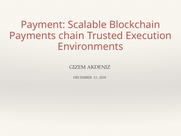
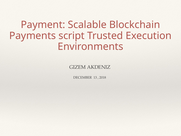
chain: chain -> script
